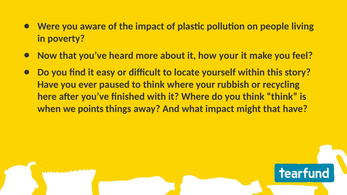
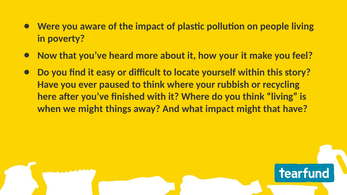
think think: think -> living
we points: points -> might
